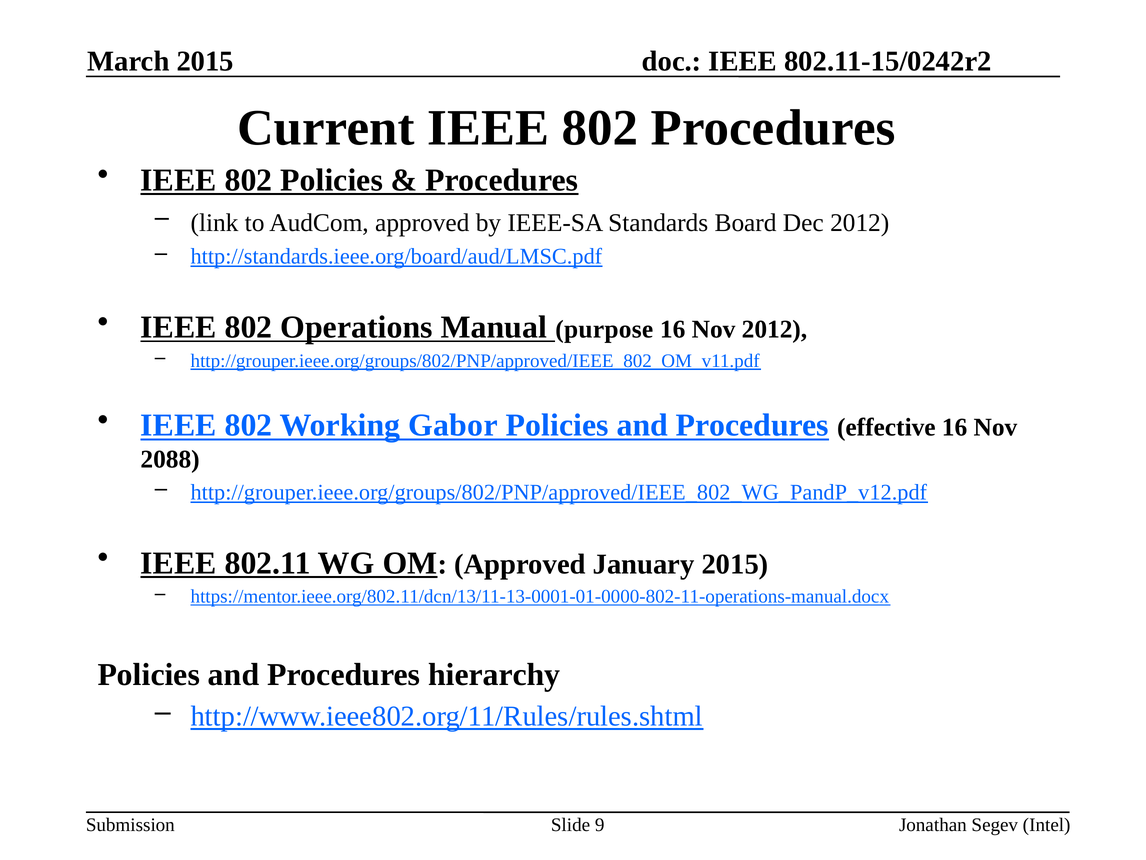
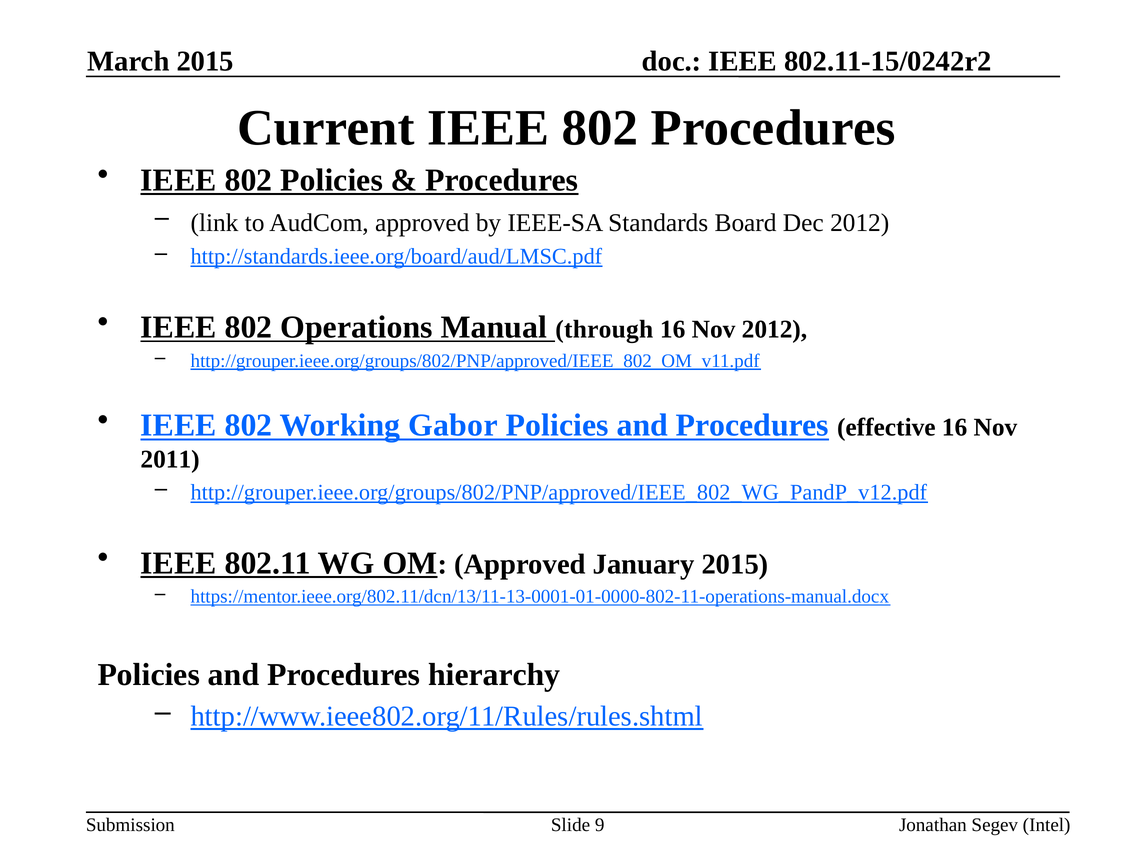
purpose: purpose -> through
2088: 2088 -> 2011
